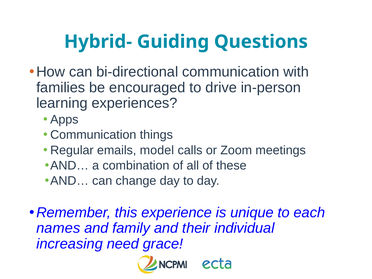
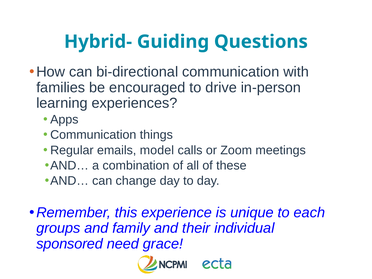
names: names -> groups
increasing: increasing -> sponsored
